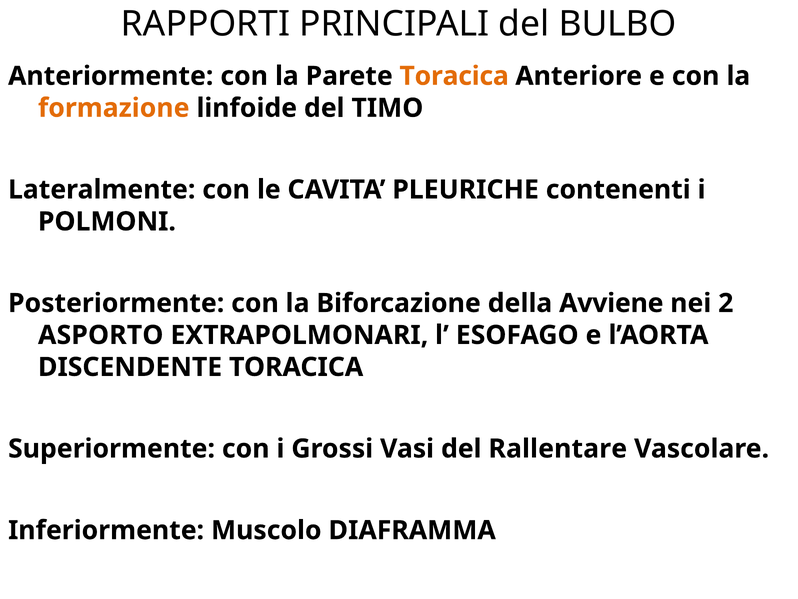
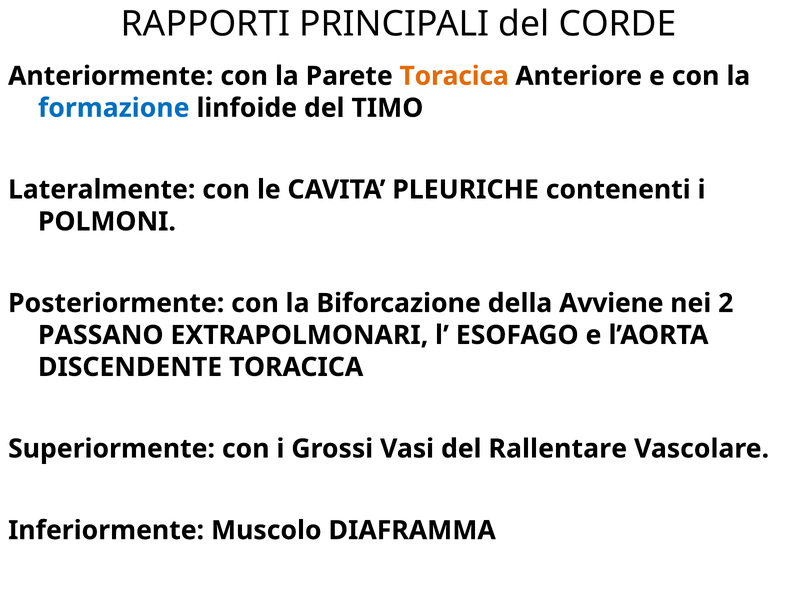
BULBO: BULBO -> CORDE
formazione colour: orange -> blue
ASPORTO: ASPORTO -> PASSANO
